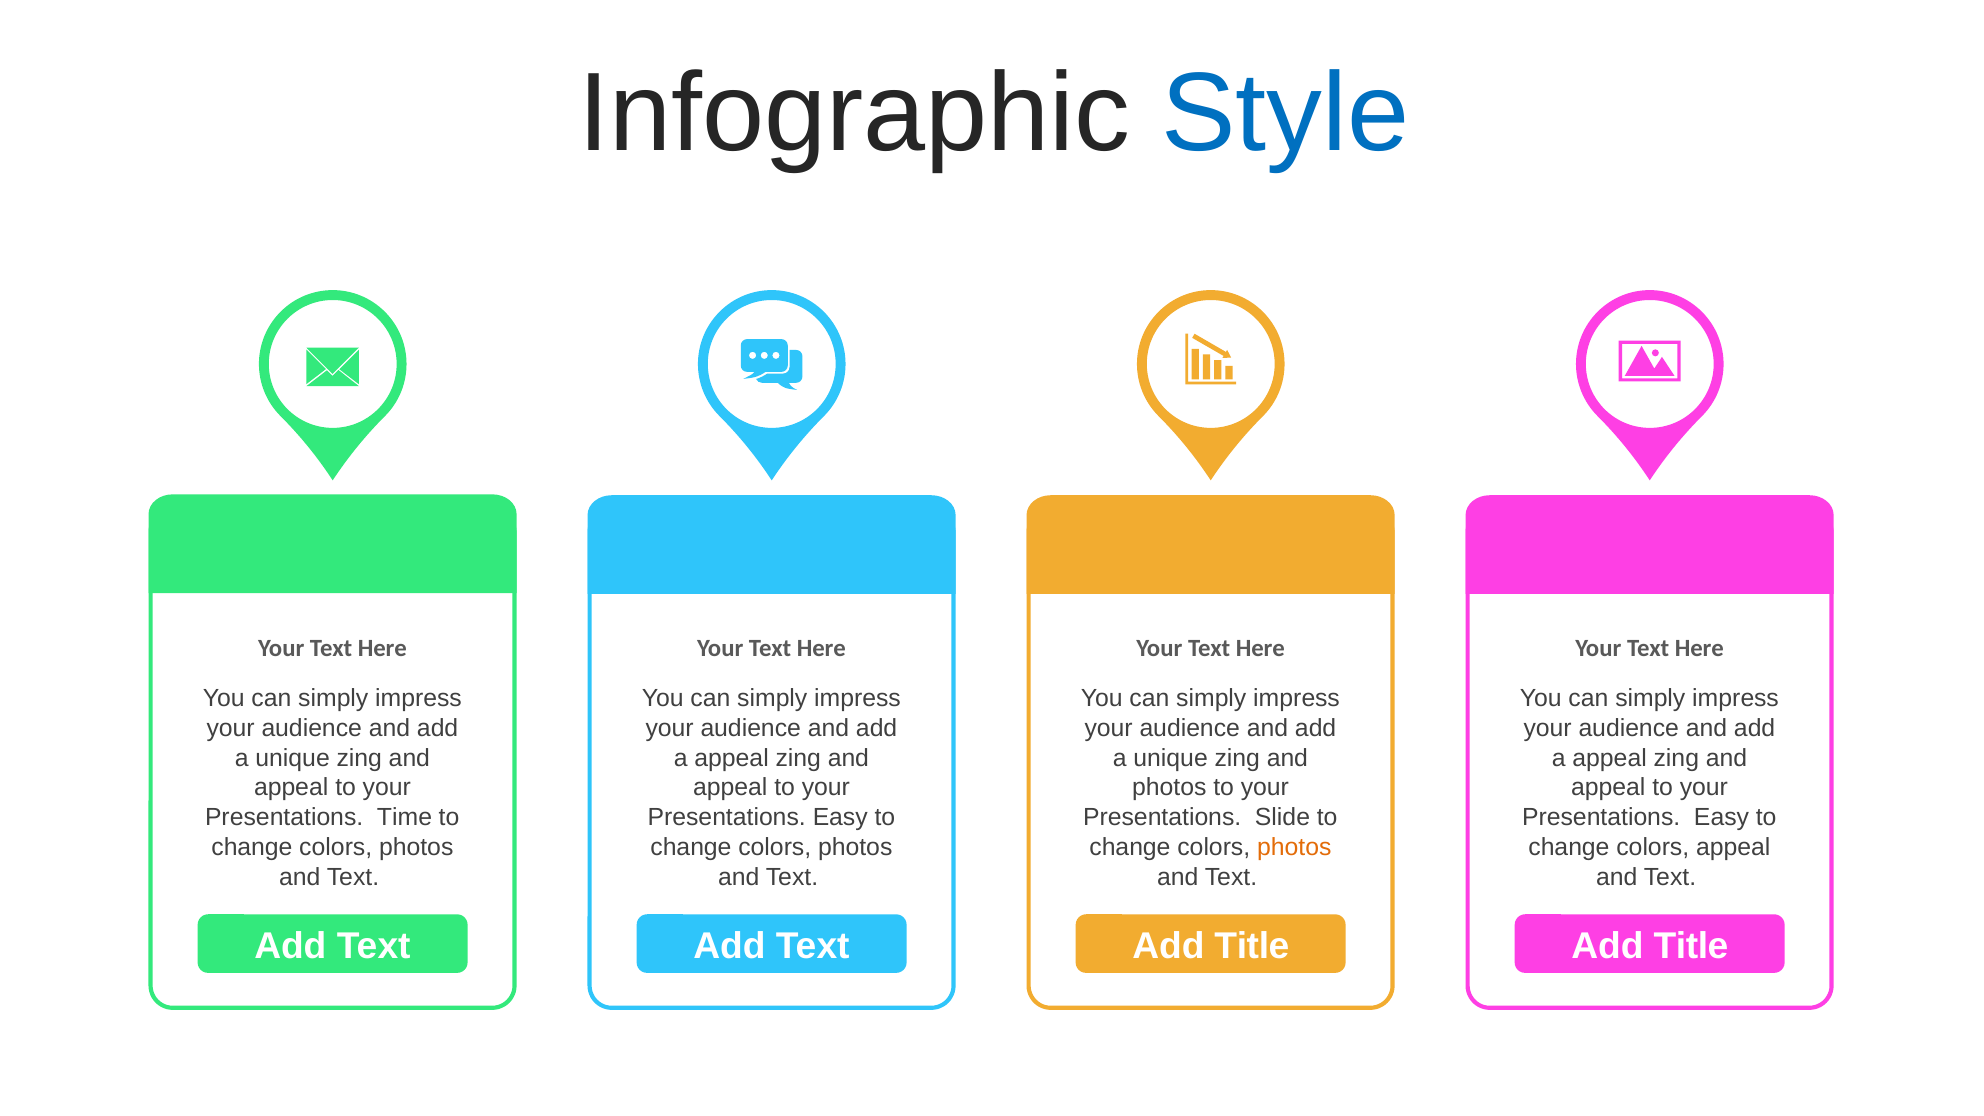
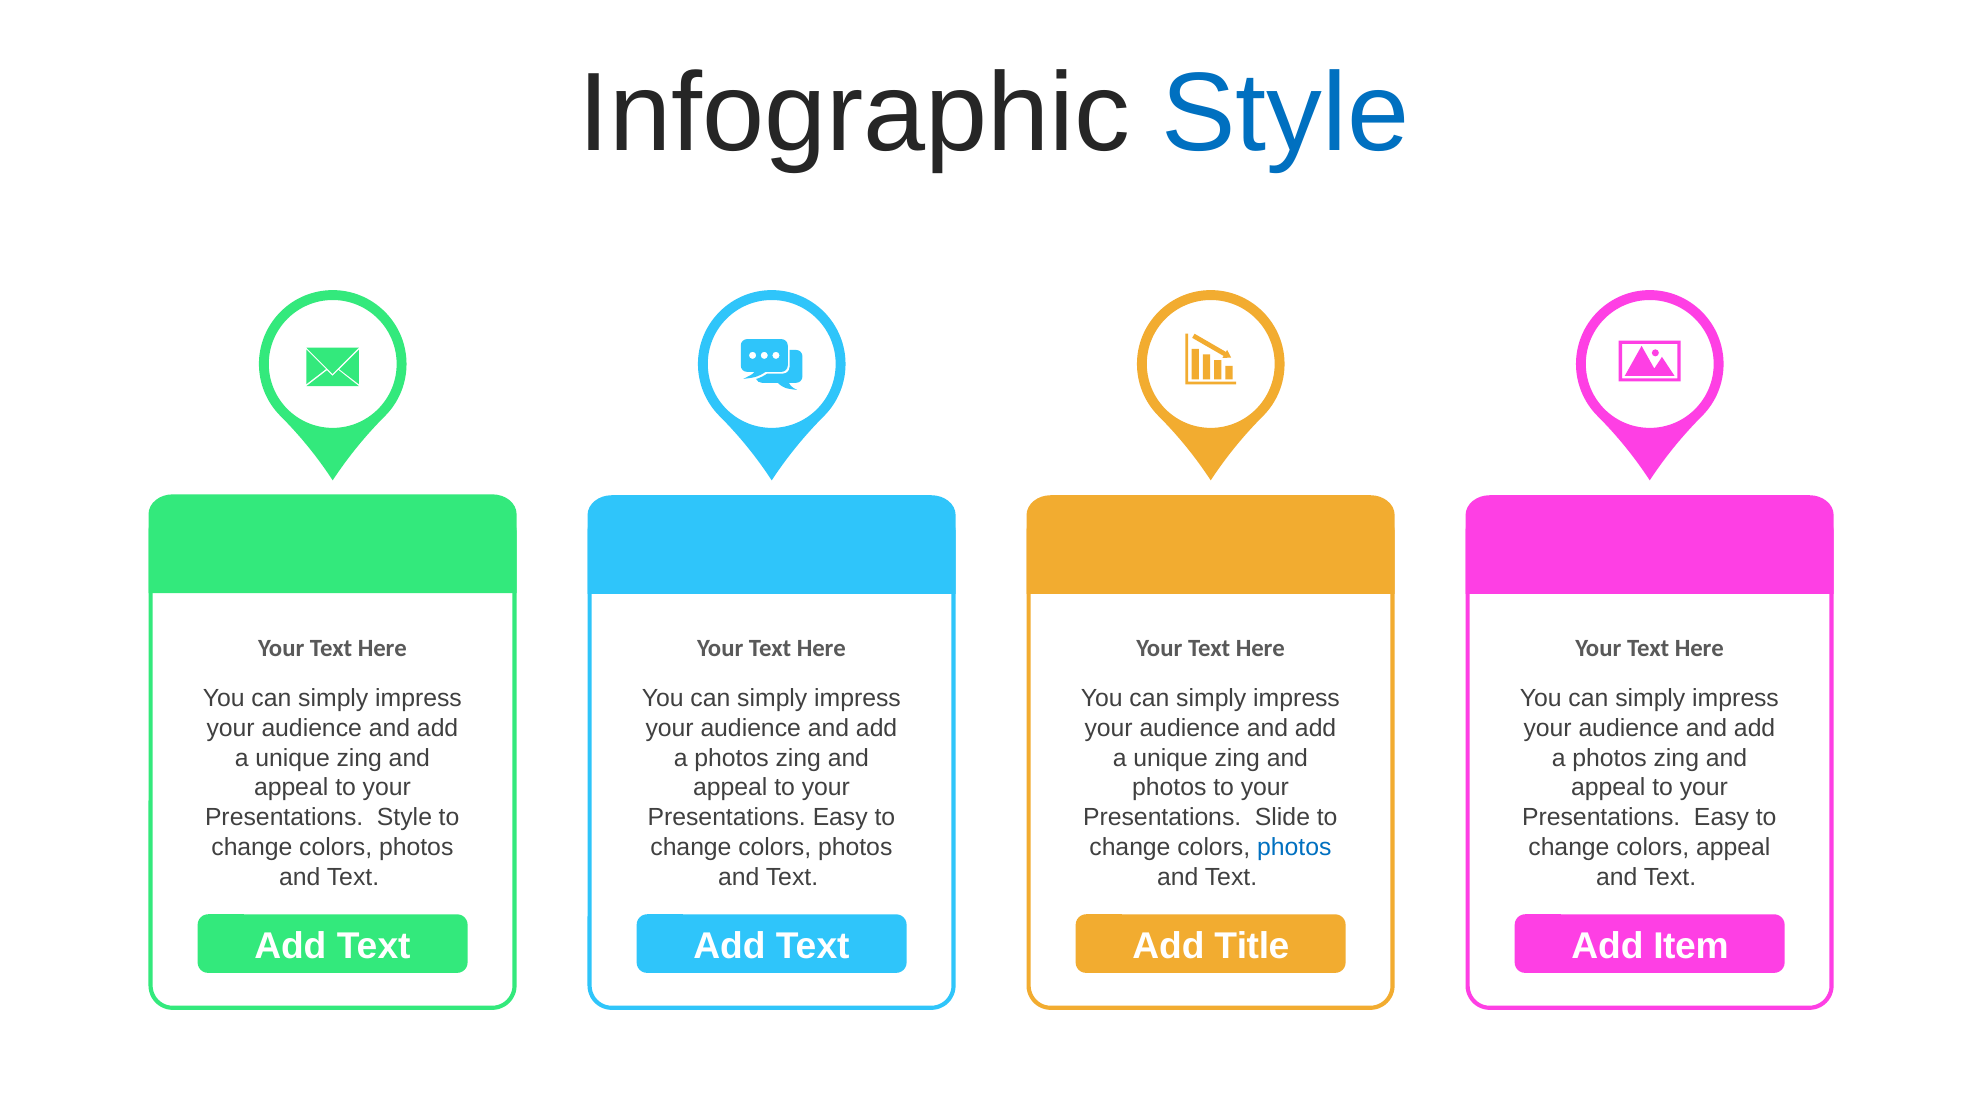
appeal at (732, 758): appeal -> photos
appeal at (1610, 758): appeal -> photos
Presentations Time: Time -> Style
photos at (1294, 847) colour: orange -> blue
Title at (1691, 946): Title -> Item
